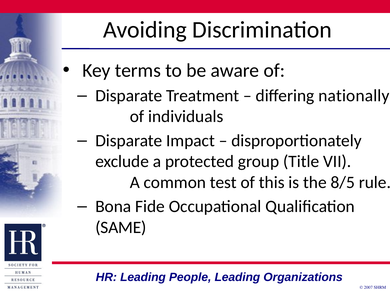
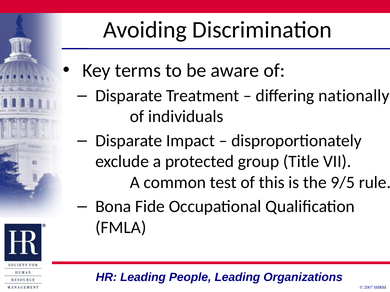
8/5: 8/5 -> 9/5
SAME: SAME -> FMLA
